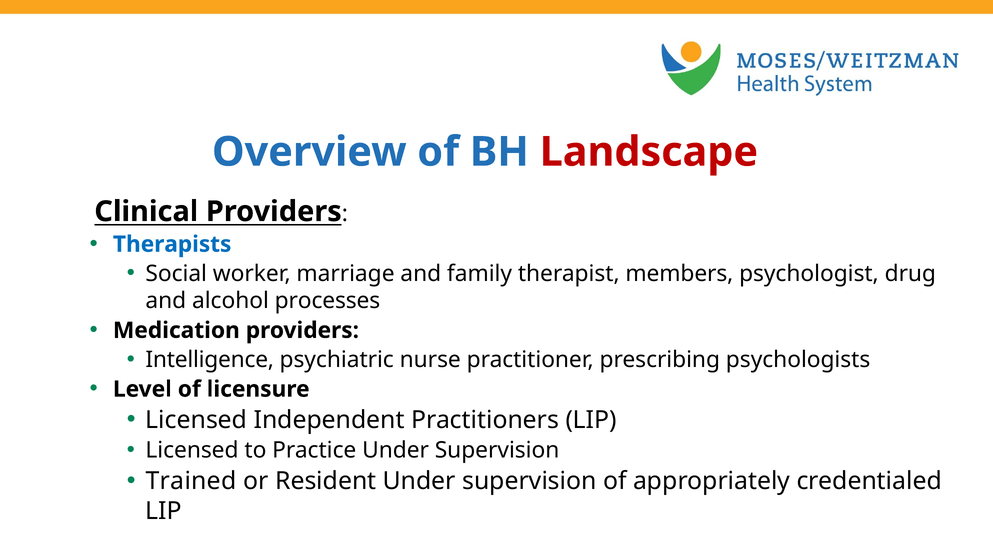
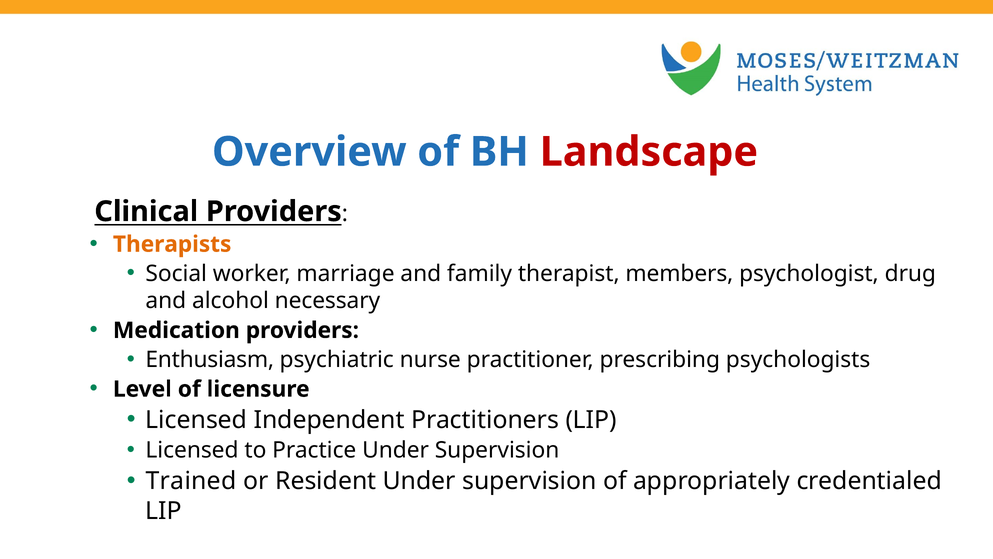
Therapists colour: blue -> orange
processes: processes -> necessary
Intelligence: Intelligence -> Enthusiasm
